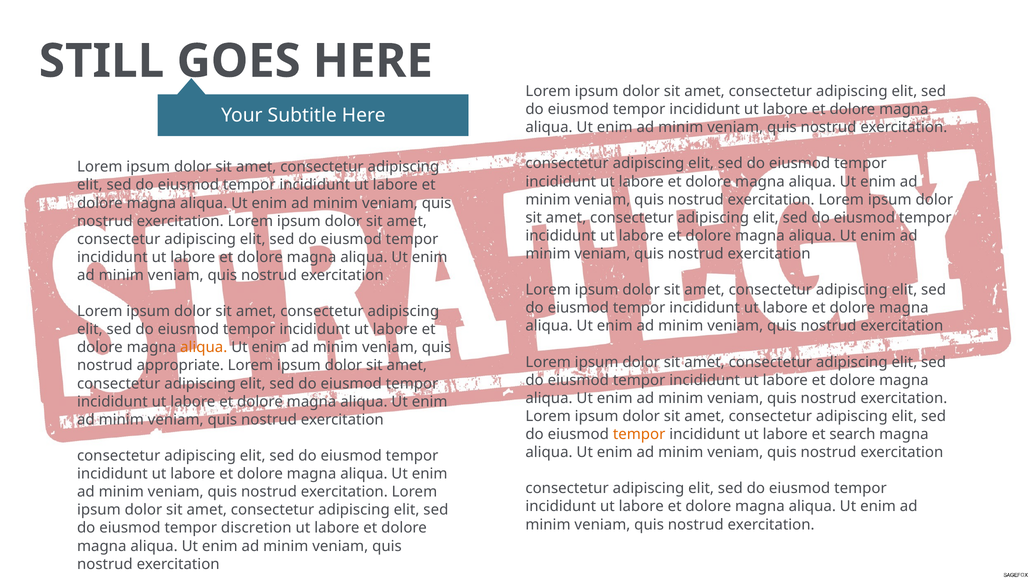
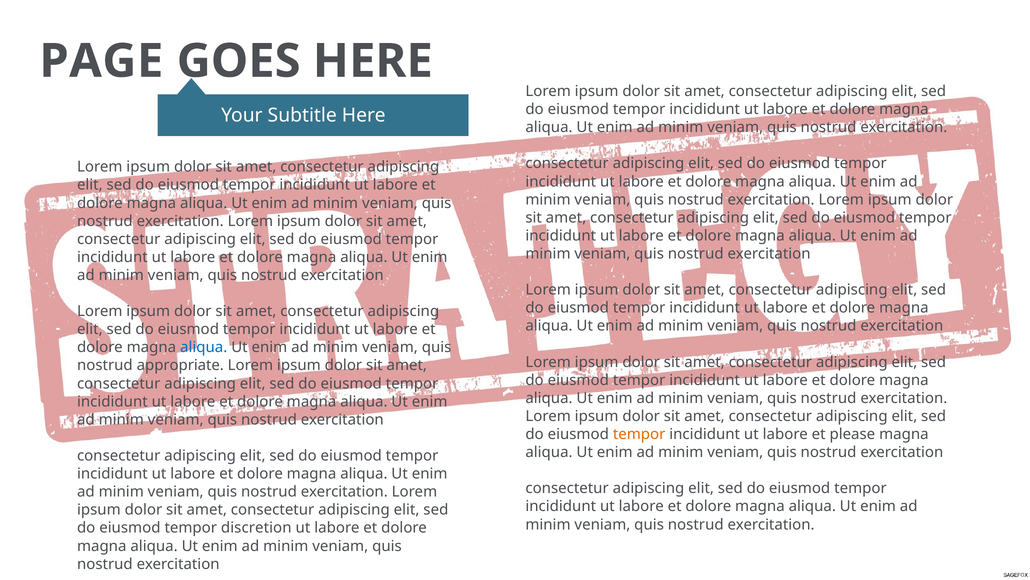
STILL: STILL -> PAGE
aliqua at (204, 347) colour: orange -> blue
search: search -> please
